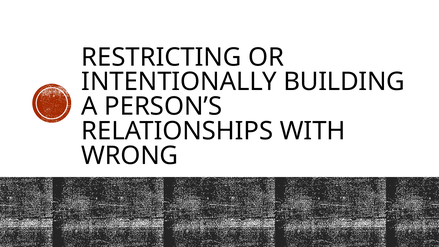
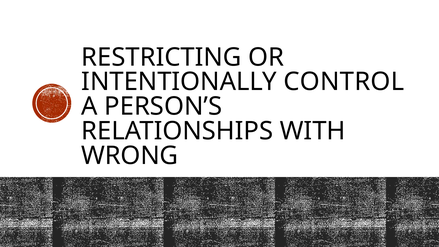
BUILDING: BUILDING -> CONTROL
